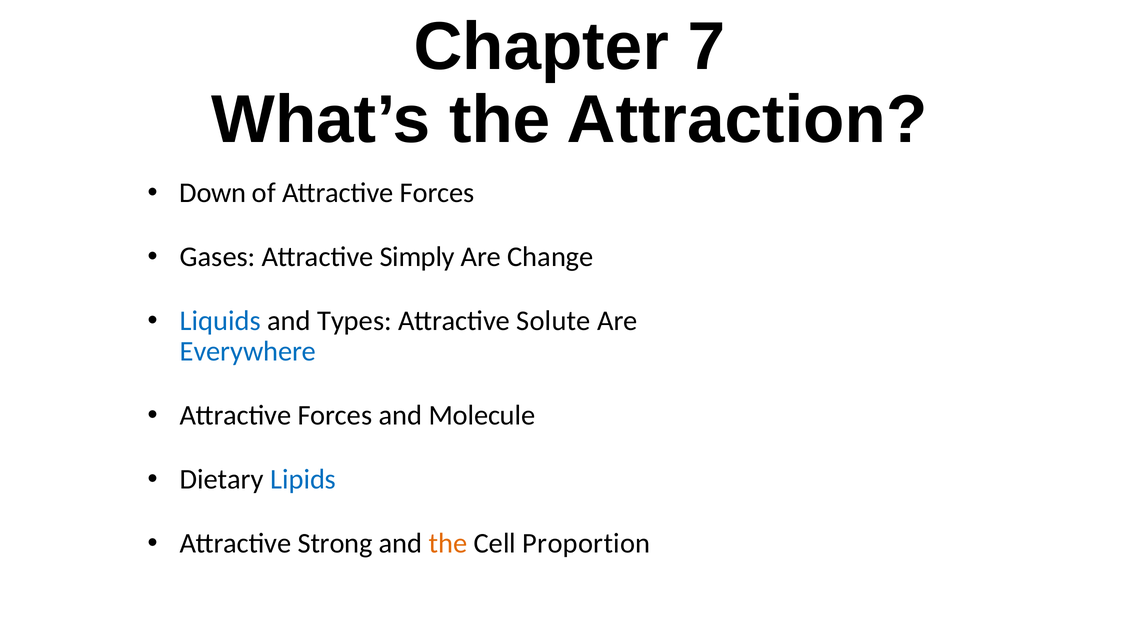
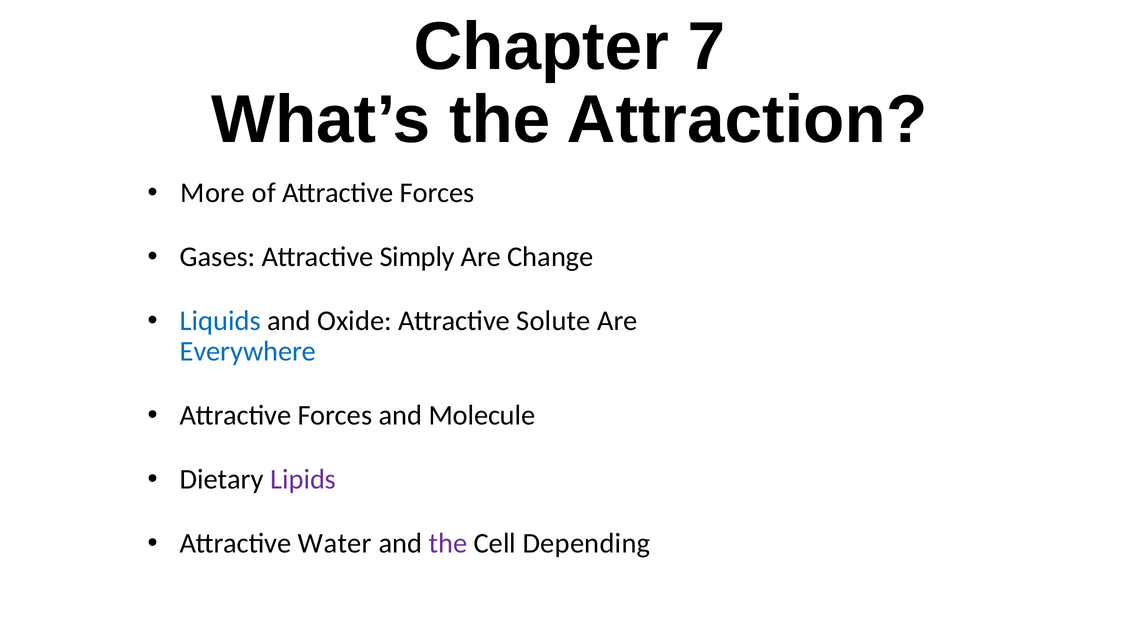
Down: Down -> More
Types: Types -> Oxide
Lipids colour: blue -> purple
Strong: Strong -> Water
the at (448, 543) colour: orange -> purple
Proportion: Proportion -> Depending
